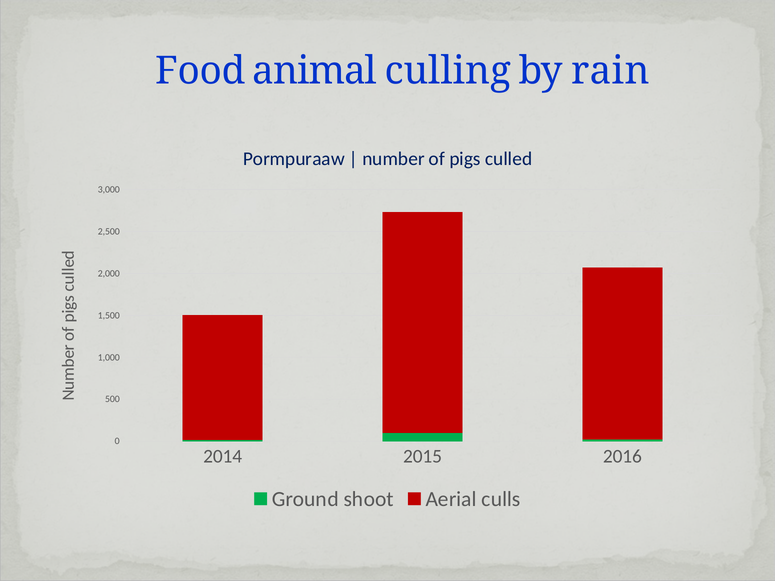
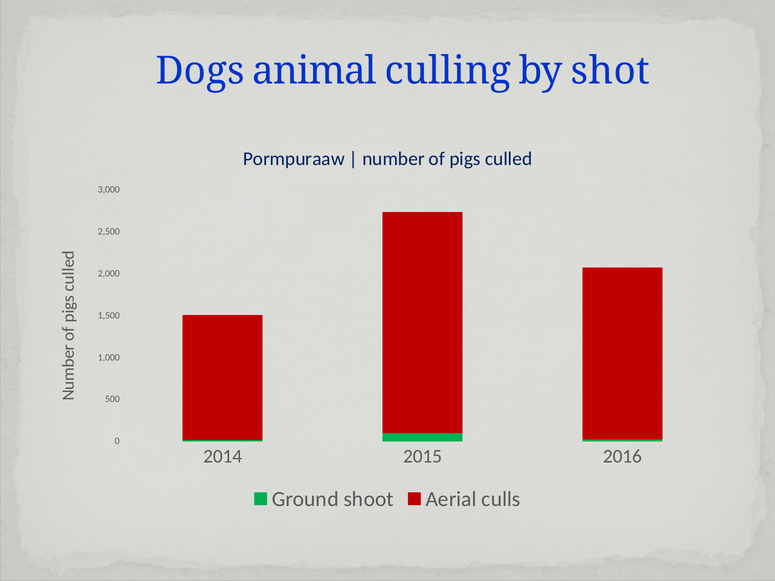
Food: Food -> Dogs
rain: rain -> shot
